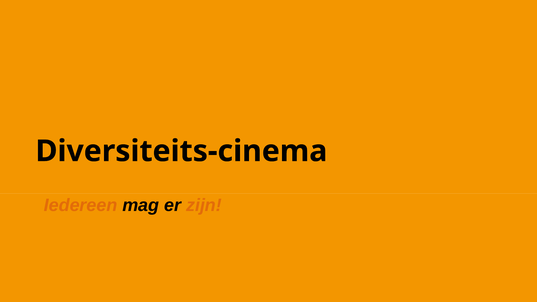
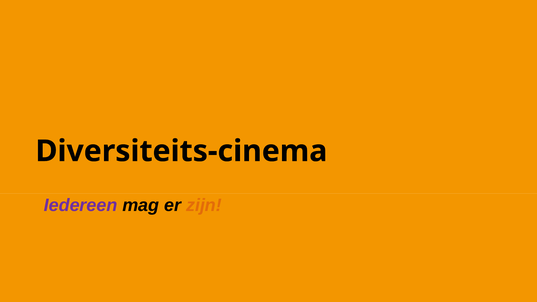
Iedereen colour: orange -> purple
